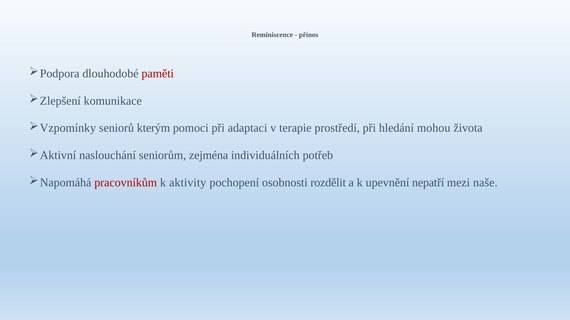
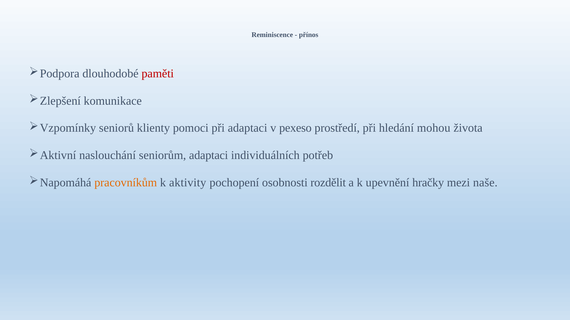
kterým: kterým -> klienty
terapie: terapie -> pexeso
seniorům zejména: zejména -> adaptaci
pracovníkům colour: red -> orange
nepatří: nepatří -> hračky
